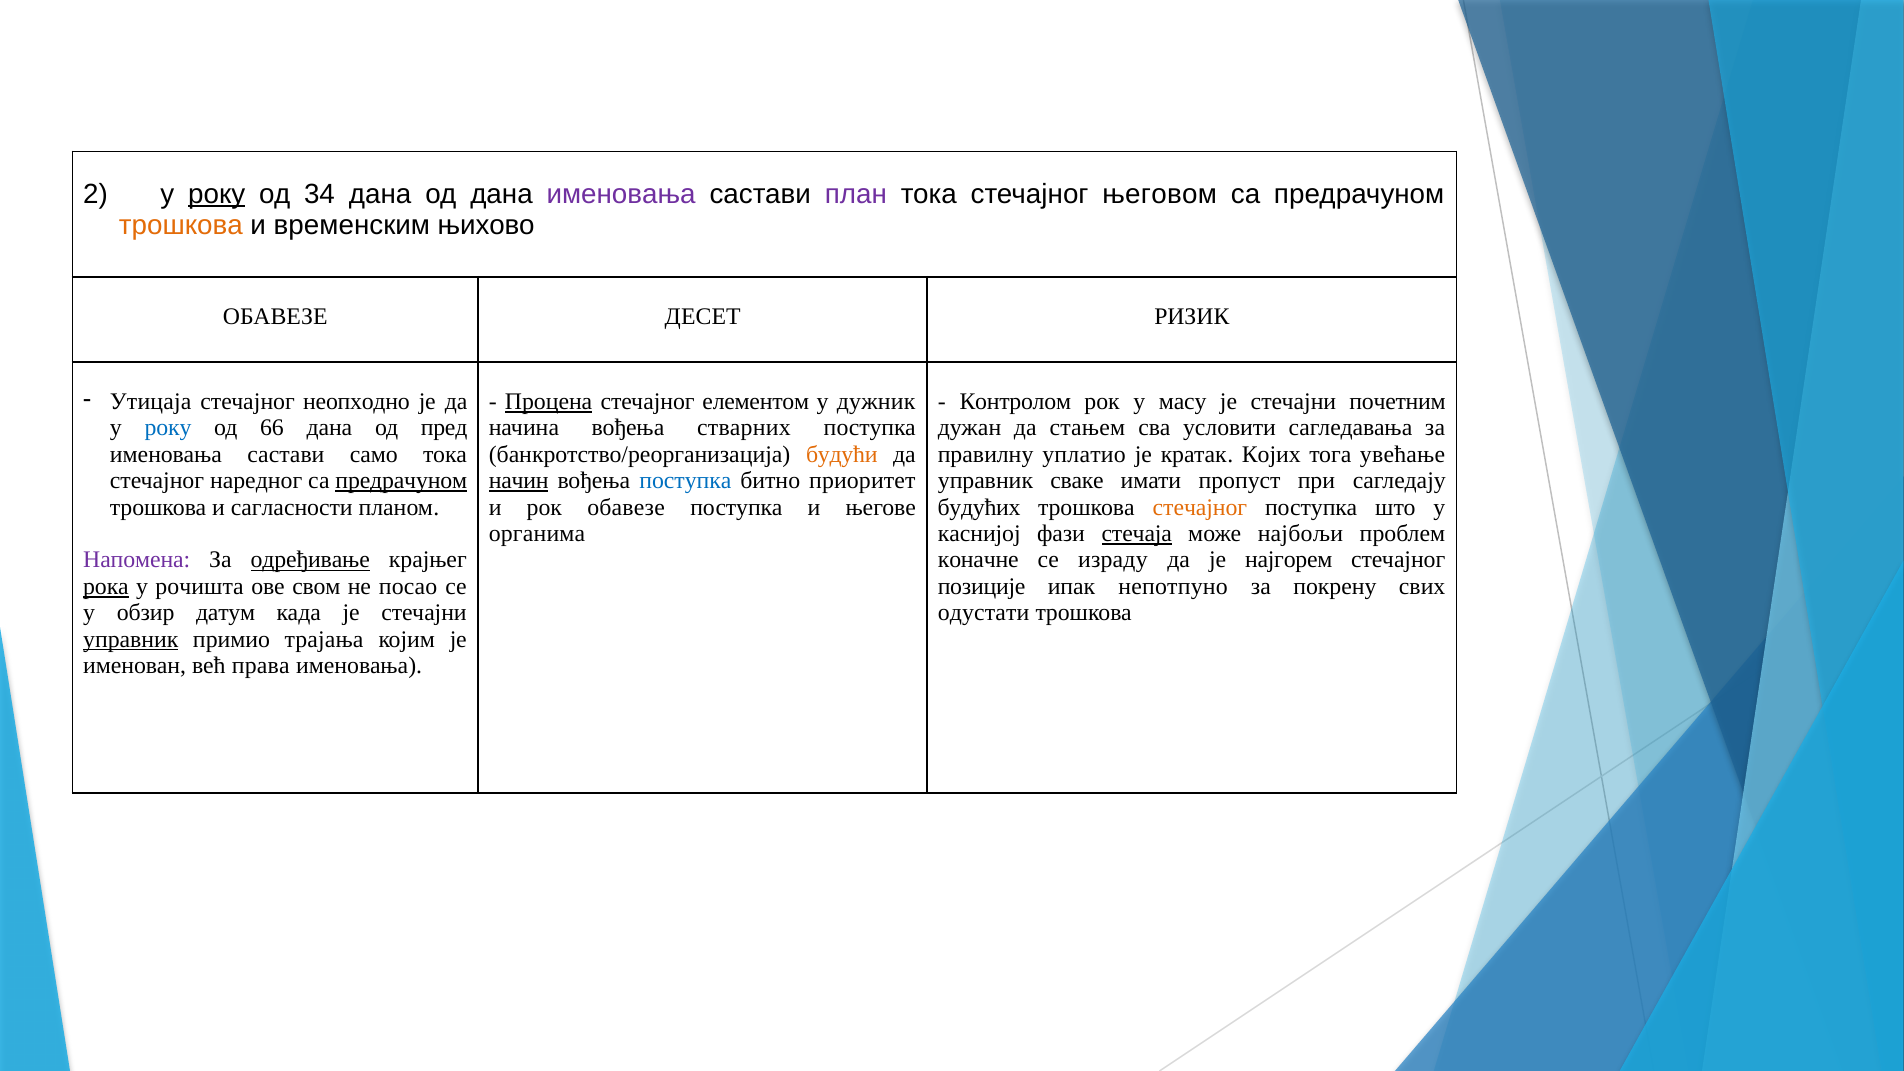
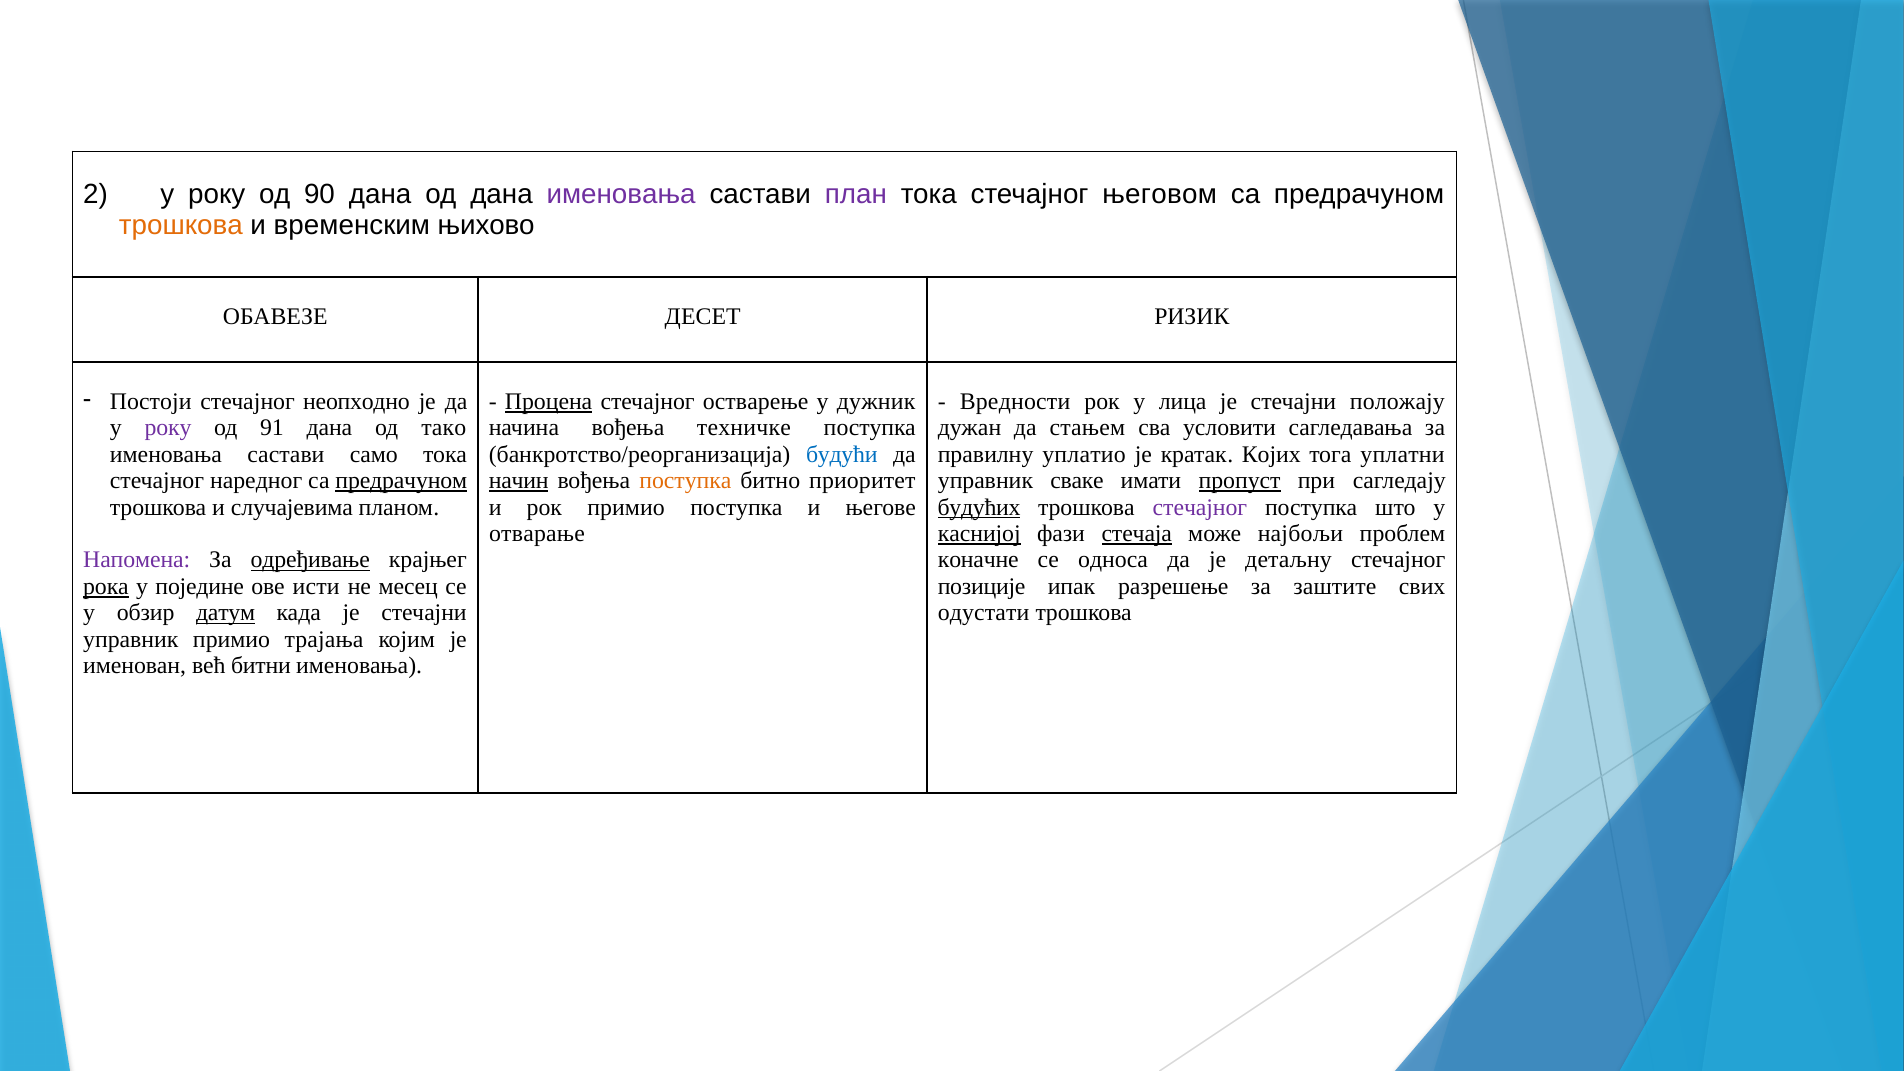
року at (217, 194) underline: present -> none
34: 34 -> 90
Утицаја: Утицаја -> Постоји
елементом: елементом -> остварење
Контролом: Контролом -> Вредности
масу: масу -> лица
почетним: почетним -> положају
року at (168, 428) colour: blue -> purple
66: 66 -> 91
пред: пред -> тако
стварних: стварних -> техничке
будући colour: orange -> blue
увећање: увећање -> уплатни
поступка at (685, 481) colour: blue -> orange
пропуст underline: none -> present
сагласности: сагласности -> случајевима
рок обавезе: обавезе -> примио
будућих underline: none -> present
стечајног at (1200, 507) colour: orange -> purple
органима: органима -> отварање
каснијој underline: none -> present
израду: израду -> односа
најгорем: најгорем -> детаљну
рочишта: рочишта -> поједине
свом: свом -> исти
посао: посао -> месец
непотпуно: непотпуно -> разрешење
покрену: покрену -> заштите
датум underline: none -> present
управник at (131, 639) underline: present -> none
права: права -> битни
